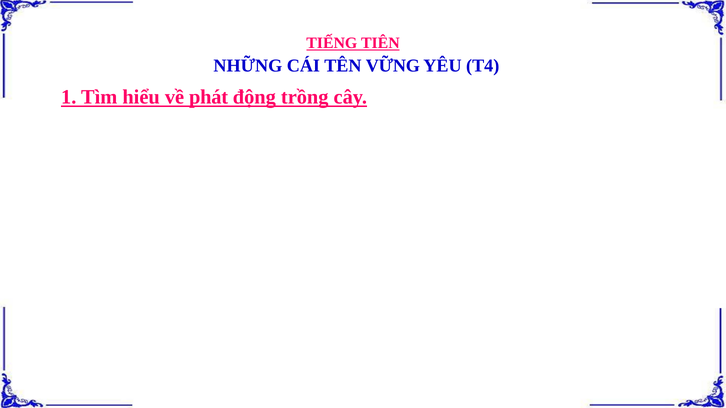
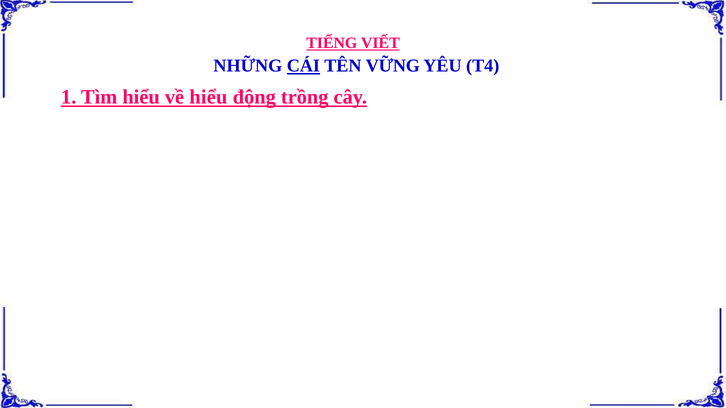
TIÊN: TIÊN -> VIẾT
CÁI underline: none -> present
về phát: phát -> hiểu
